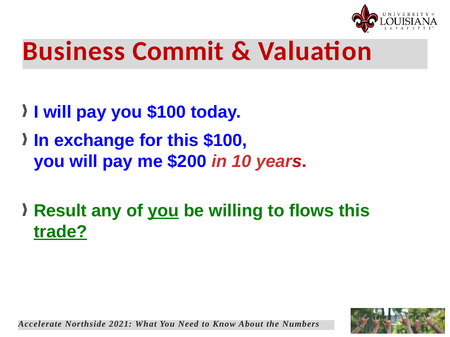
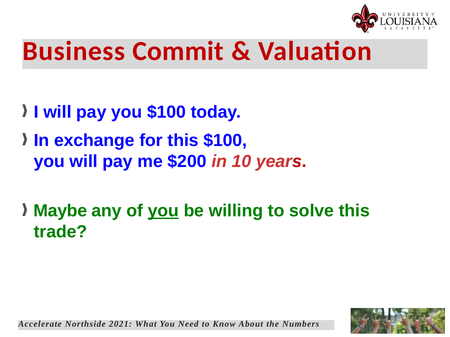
Result: Result -> Maybe
flows: flows -> solve
trade underline: present -> none
